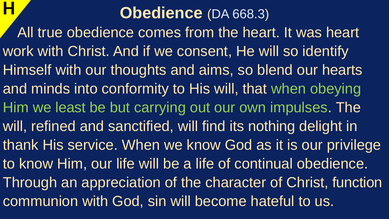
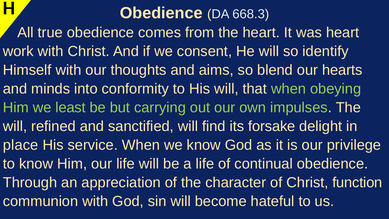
nothing: nothing -> forsake
thank: thank -> place
